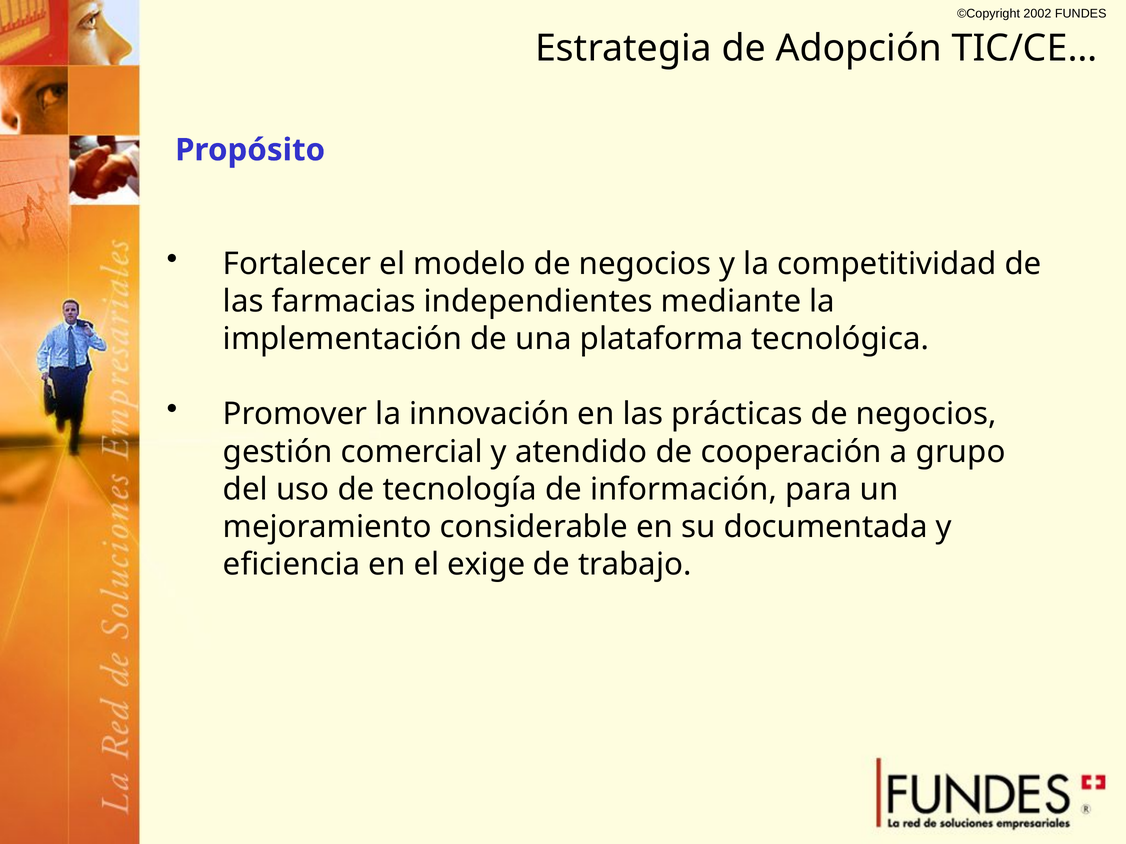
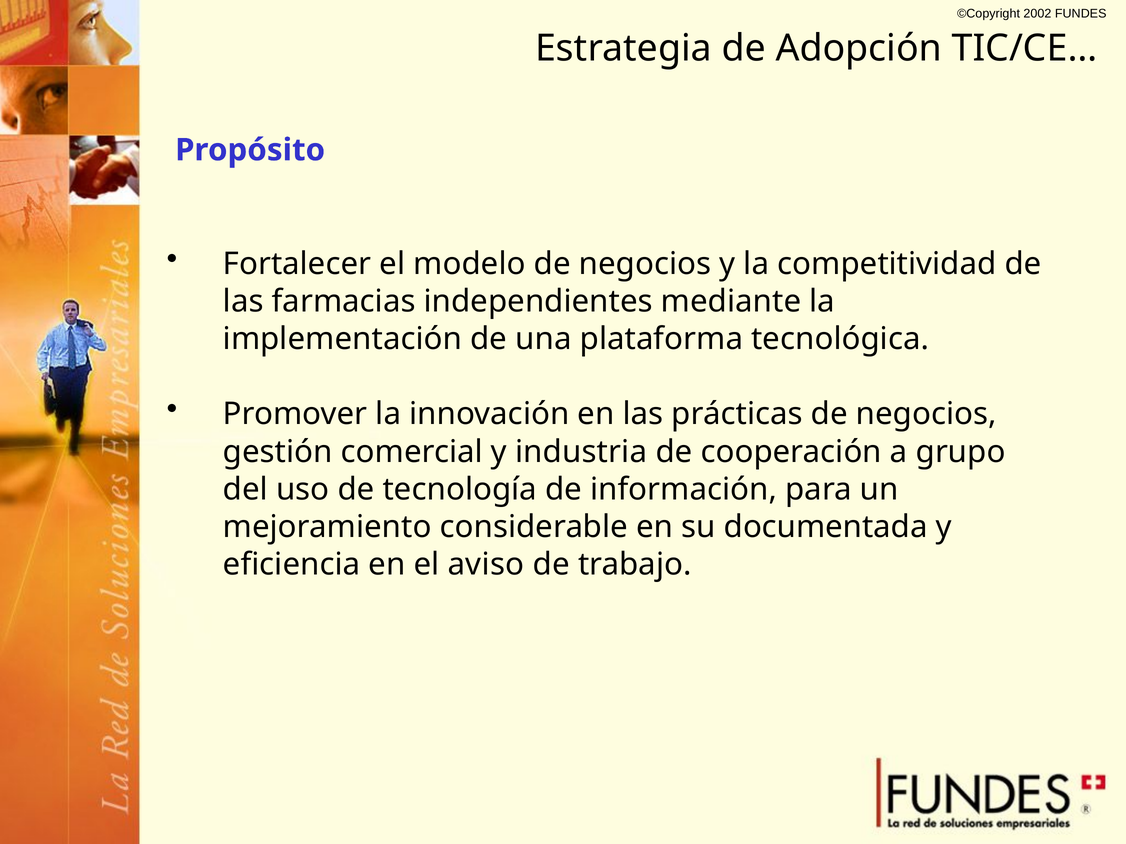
atendido: atendido -> industria
exige: exige -> aviso
